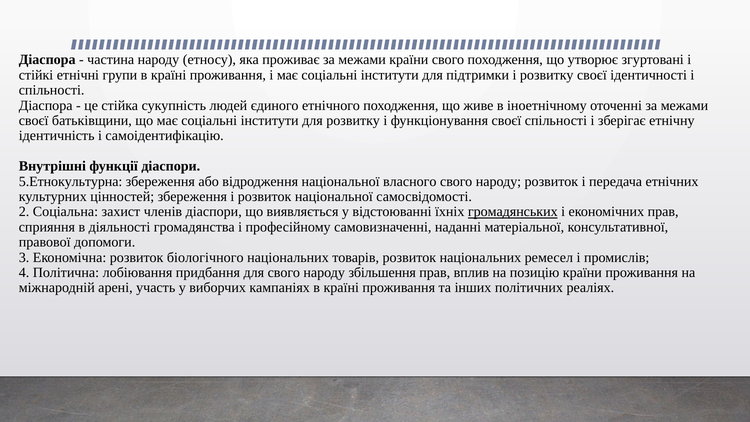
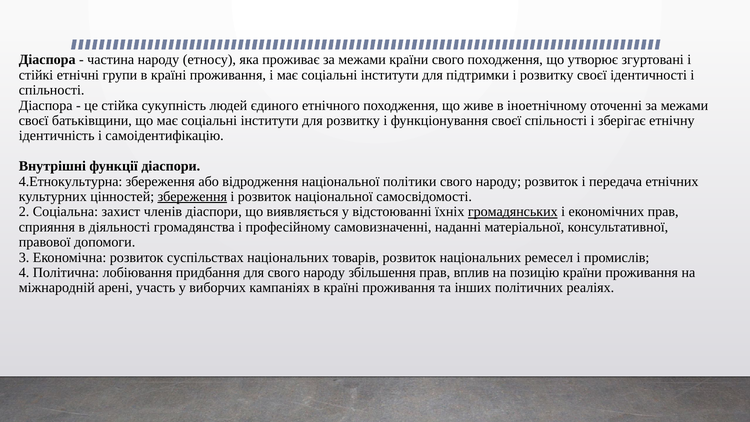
5.Етнокультурна: 5.Етнокультурна -> 4.Етнокультурна
власного: власного -> політики
збереження at (192, 197) underline: none -> present
біологічного: біологічного -> суспільствах
